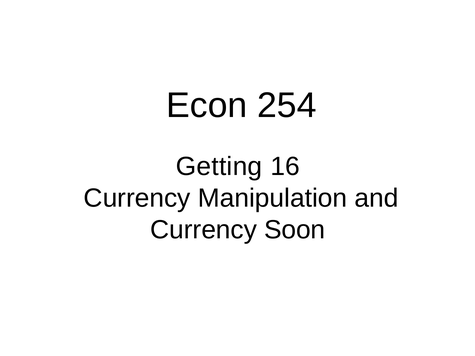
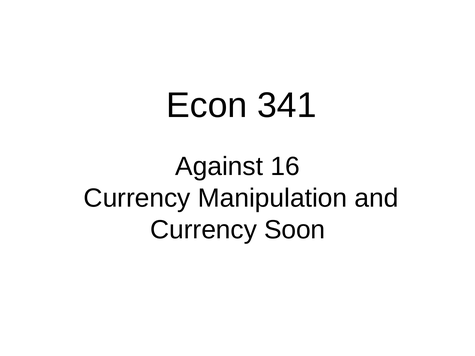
254: 254 -> 341
Getting: Getting -> Against
